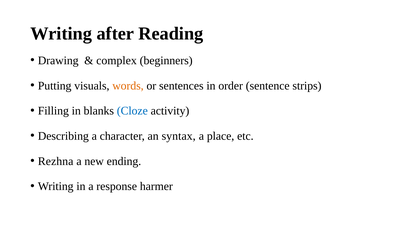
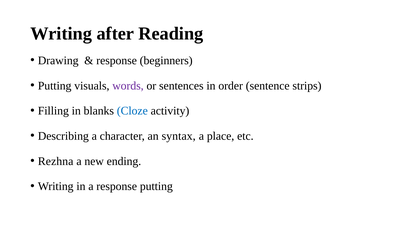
complex at (117, 60): complex -> response
words colour: orange -> purple
response harmer: harmer -> putting
